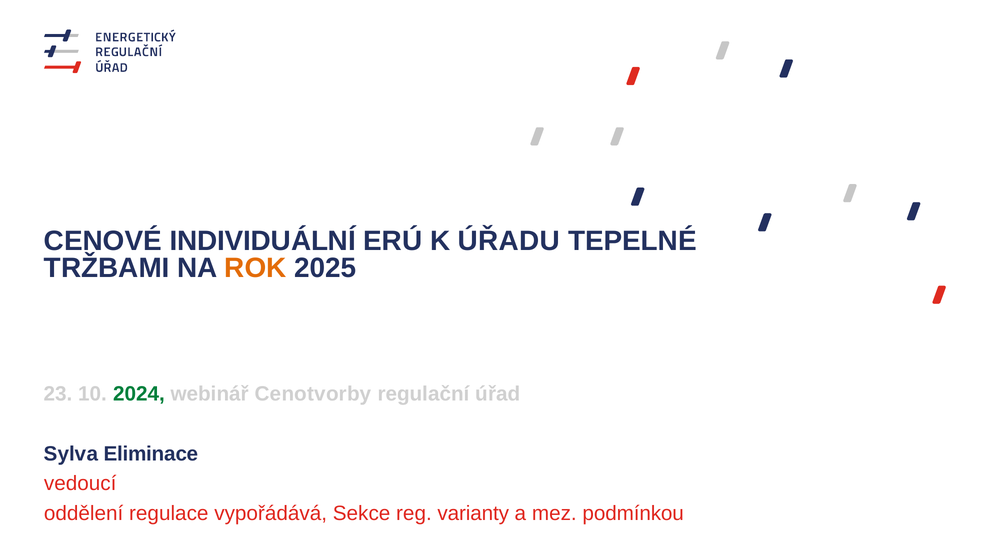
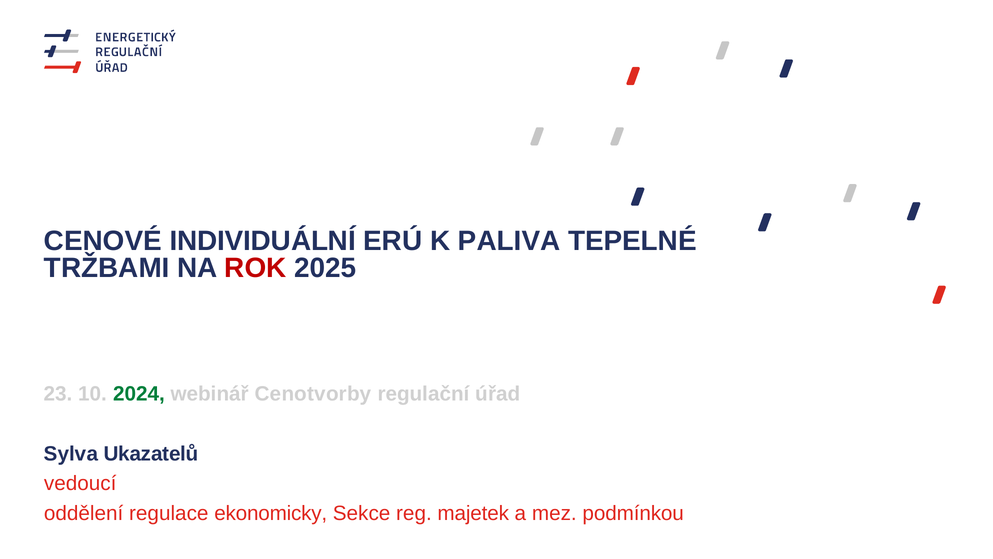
ÚŘADU: ÚŘADU -> PALIVA
ROK colour: orange -> red
Eliminace: Eliminace -> Ukazatelů
vypořádává: vypořádává -> ekonomicky
varianty: varianty -> majetek
